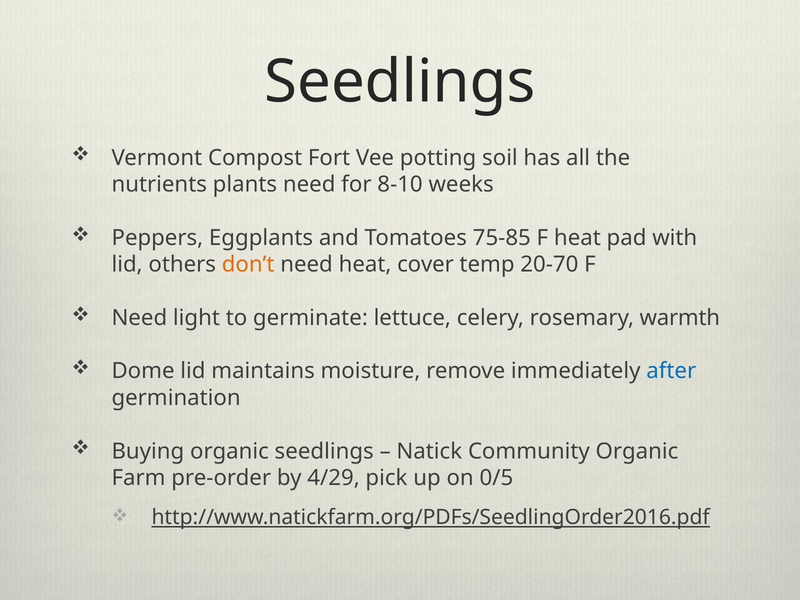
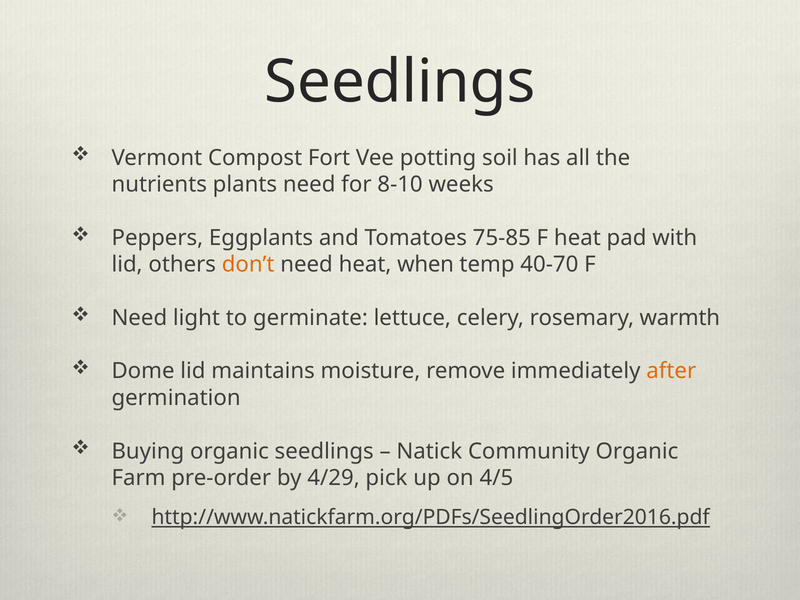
cover: cover -> when
20-70: 20-70 -> 40-70
after colour: blue -> orange
0/5: 0/5 -> 4/5
